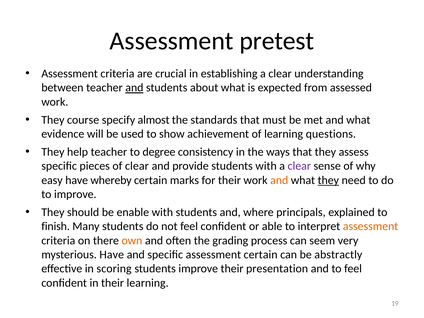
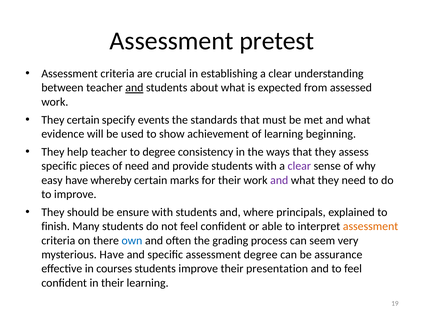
They course: course -> certain
almost: almost -> events
questions: questions -> beginning
of clear: clear -> need
and at (279, 180) colour: orange -> purple
they at (328, 180) underline: present -> none
enable: enable -> ensure
own colour: orange -> blue
assessment certain: certain -> degree
abstractly: abstractly -> assurance
scoring: scoring -> courses
